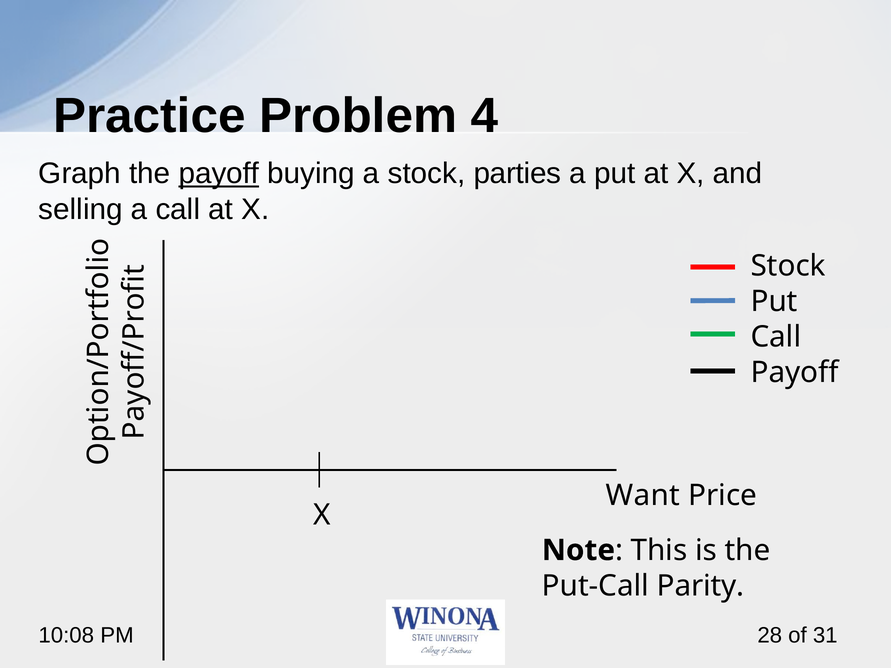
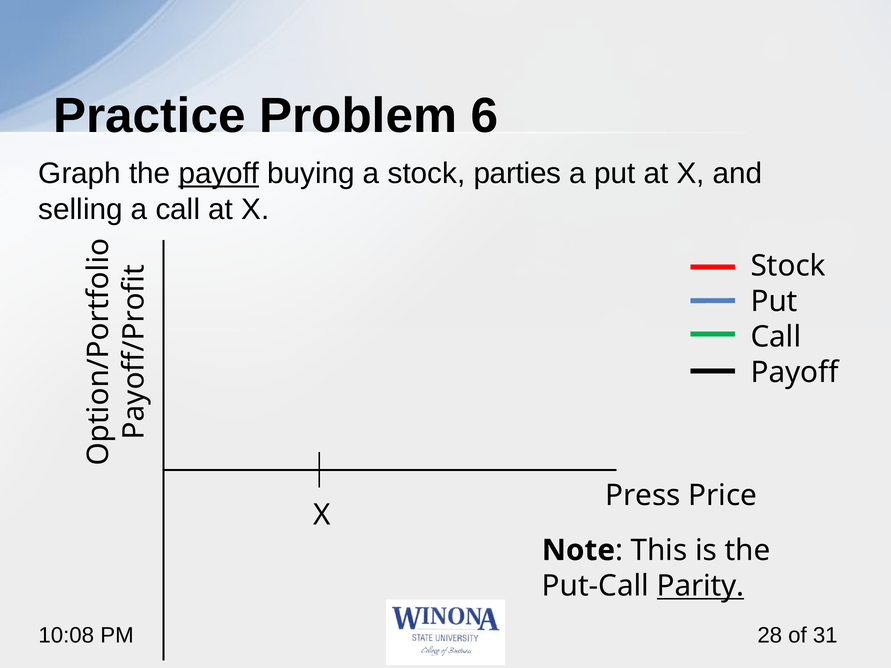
4: 4 -> 6
Want: Want -> Press
Parity underline: none -> present
